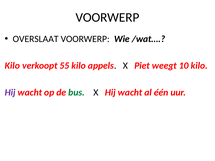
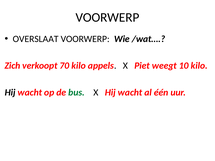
Kilo at (12, 66): Kilo -> Zich
55: 55 -> 70
Hij at (10, 93) colour: purple -> black
